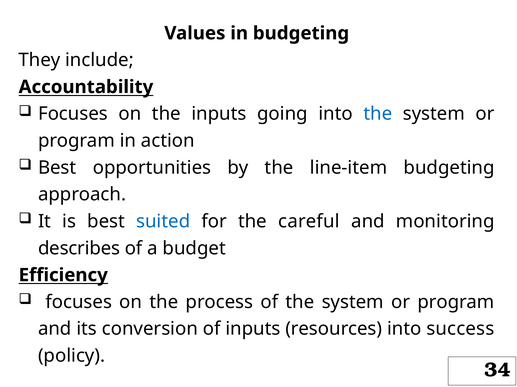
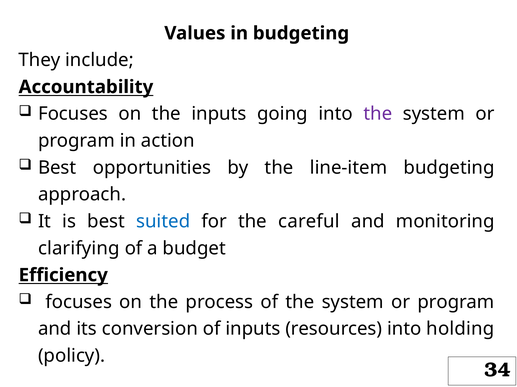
the at (378, 114) colour: blue -> purple
describes: describes -> clarifying
success: success -> holding
